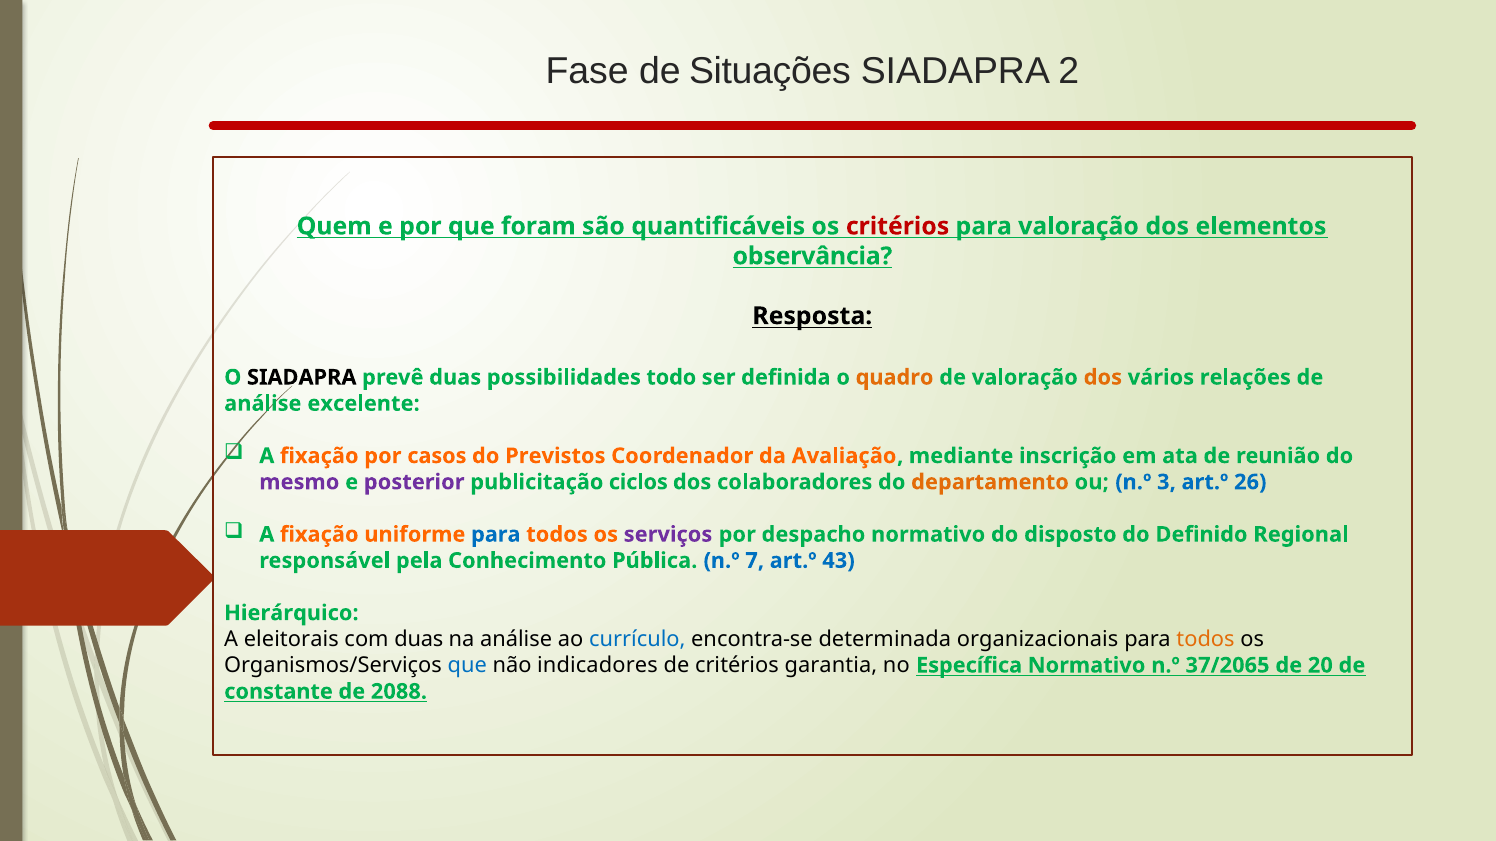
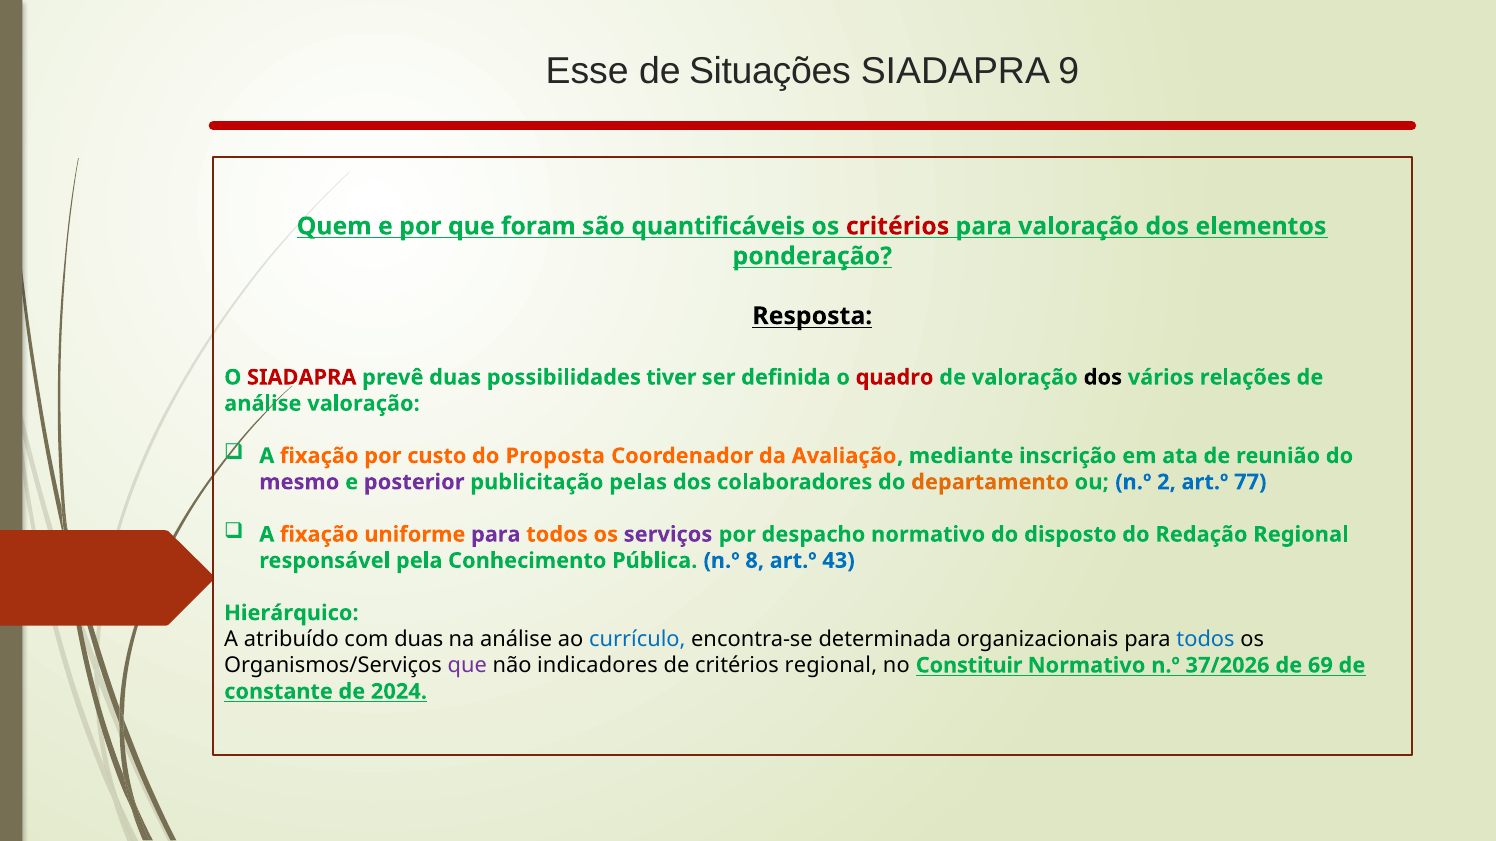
Fase: Fase -> Esse
2: 2 -> 9
observância: observância -> ponderação
SIADAPRA at (302, 378) colour: black -> red
todo: todo -> tiver
quadro colour: orange -> red
dos at (1103, 378) colour: orange -> black
análise excelente: excelente -> valoração
casos: casos -> custo
Previstos: Previstos -> Proposta
ciclos: ciclos -> pelas
3: 3 -> 2
26: 26 -> 77
para at (496, 535) colour: blue -> purple
Definido: Definido -> Redação
7: 7 -> 8
eleitorais: eleitorais -> atribuído
todos at (1206, 640) colour: orange -> blue
que at (467, 666) colour: blue -> purple
critérios garantia: garantia -> regional
Específica: Específica -> Constituir
37/2065: 37/2065 -> 37/2026
20: 20 -> 69
2088: 2088 -> 2024
